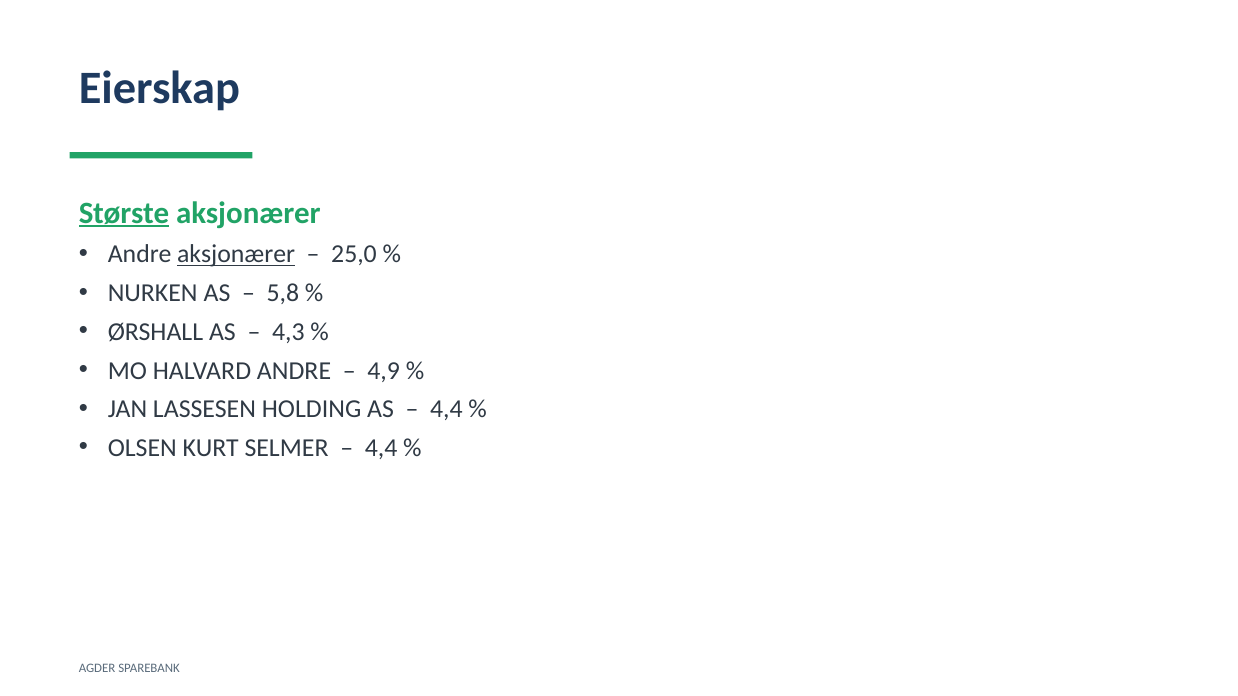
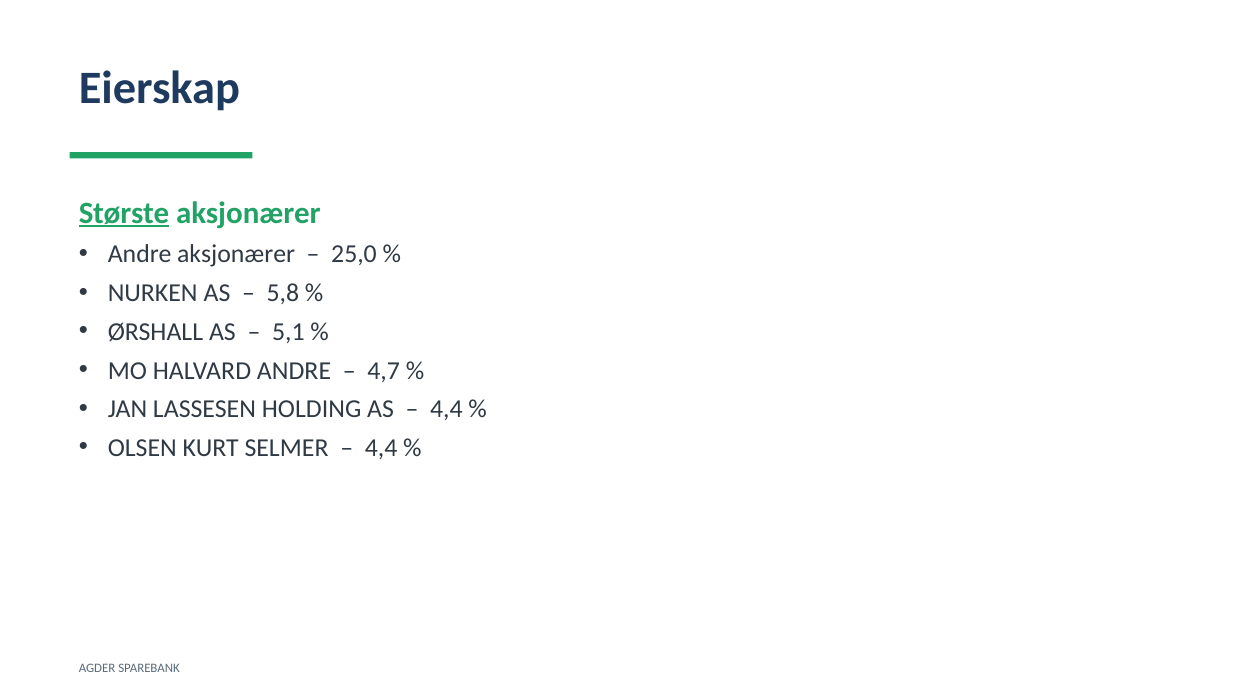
aksjonærer at (236, 255) underline: present -> none
4,3: 4,3 -> 5,1
4,9: 4,9 -> 4,7
